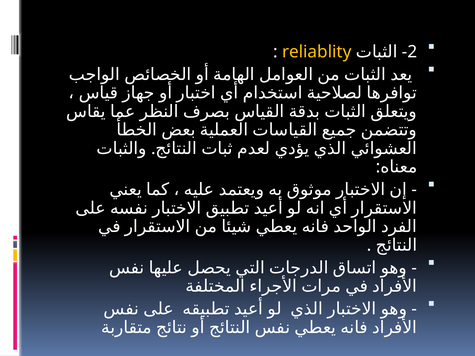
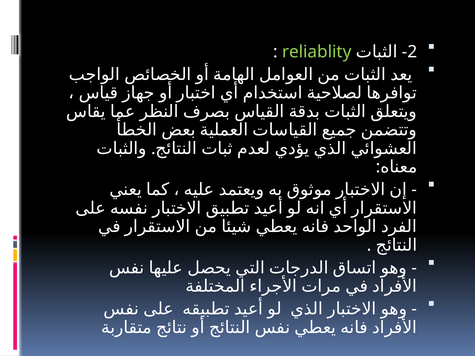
reliablity colour: yellow -> light green
